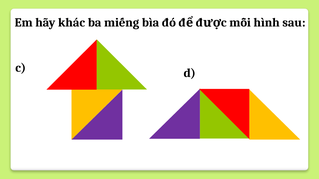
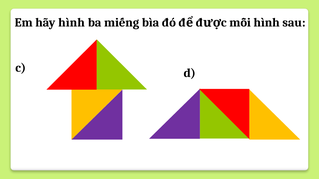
hãy khác: khác -> hình
